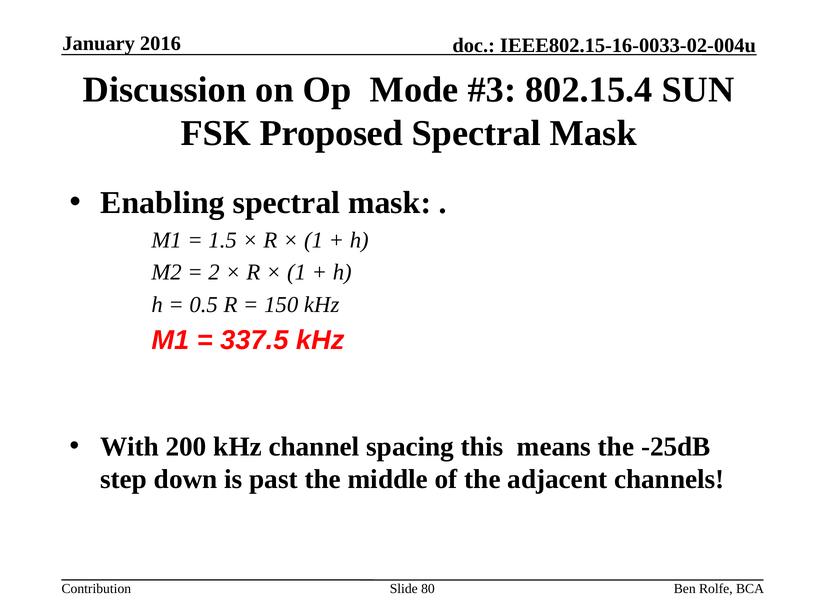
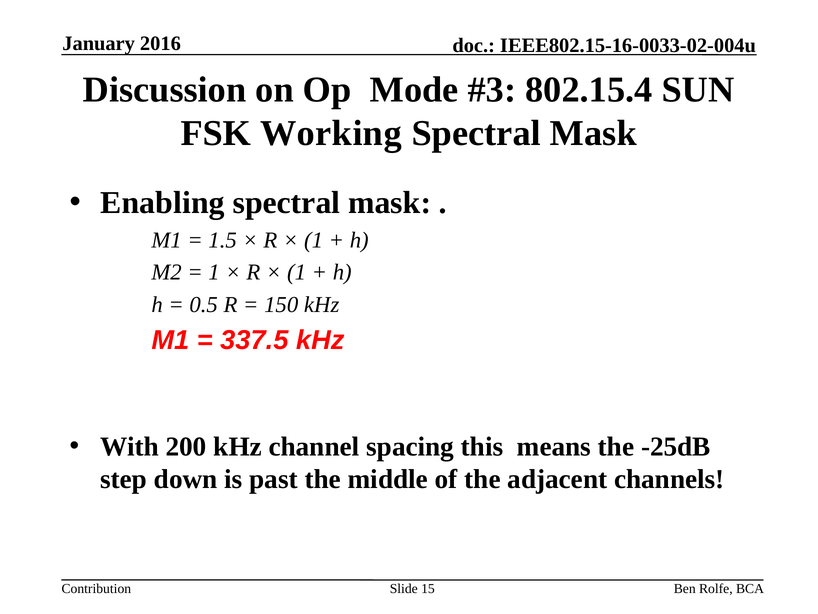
Proposed: Proposed -> Working
2 at (214, 272): 2 -> 1
80: 80 -> 15
